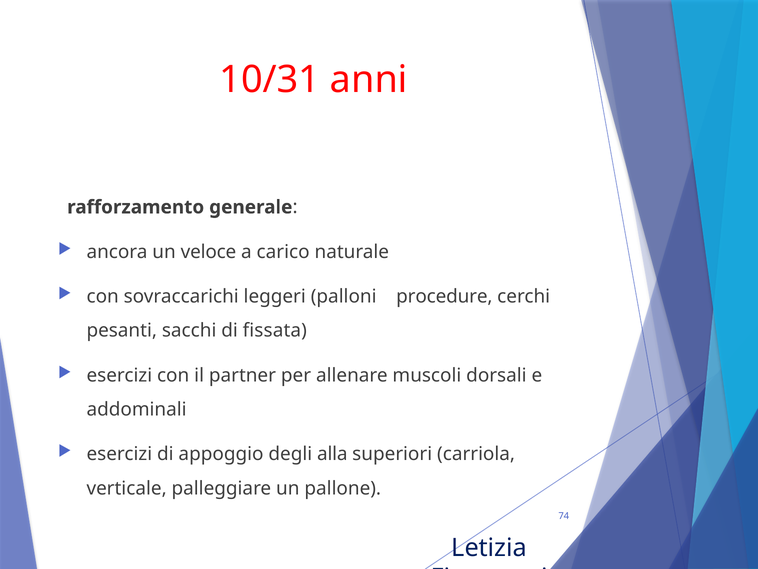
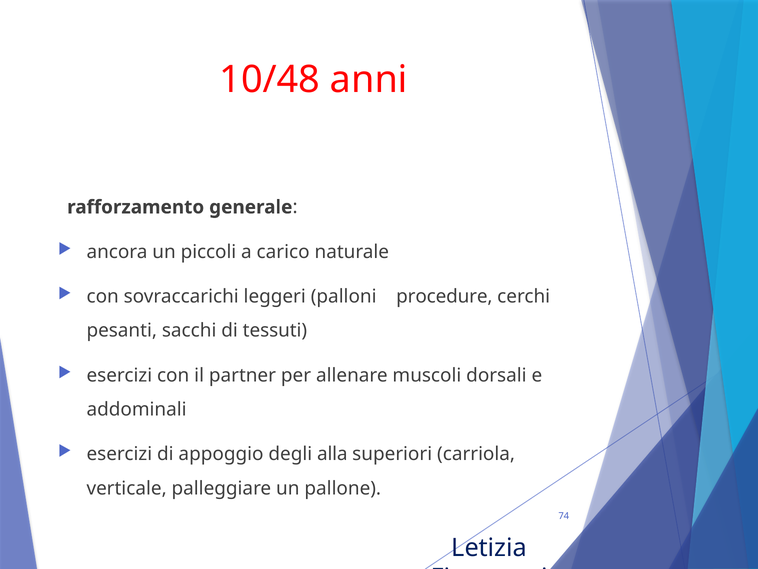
10/31: 10/31 -> 10/48
veloce: veloce -> piccoli
fissata: fissata -> tessuti
